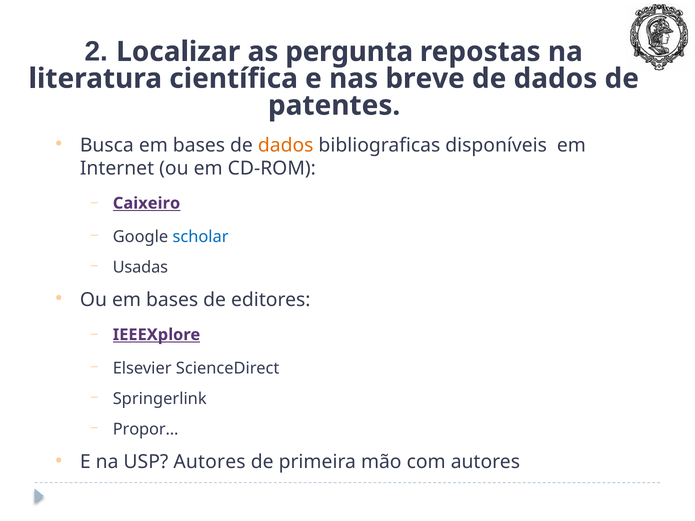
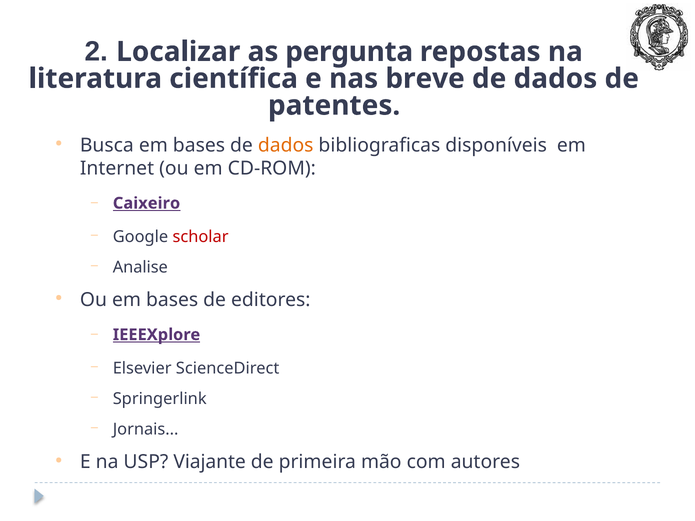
scholar colour: blue -> red
Usadas: Usadas -> Analise
Propor: Propor -> Jornais
USP Autores: Autores -> Viajante
